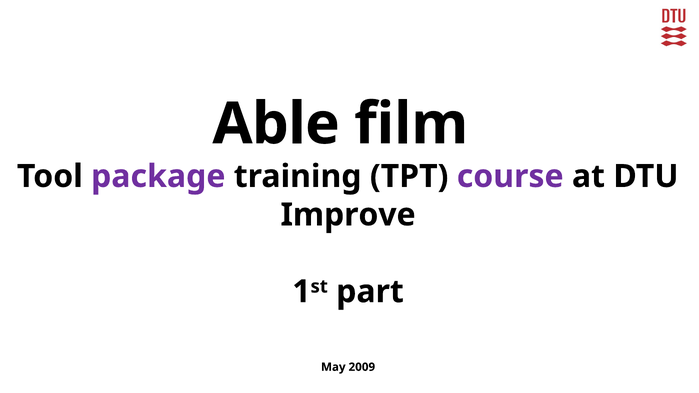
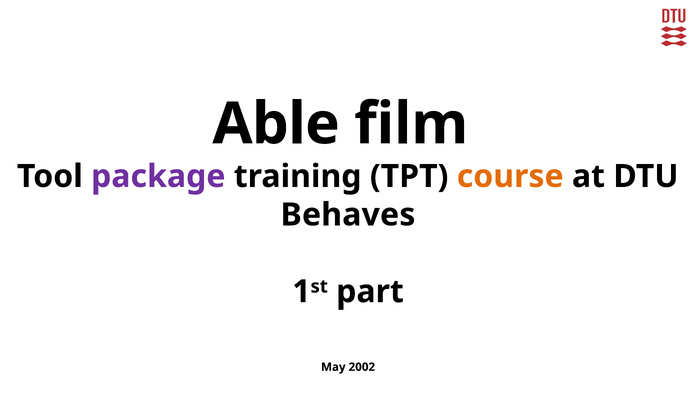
course colour: purple -> orange
Improve: Improve -> Behaves
2009: 2009 -> 2002
